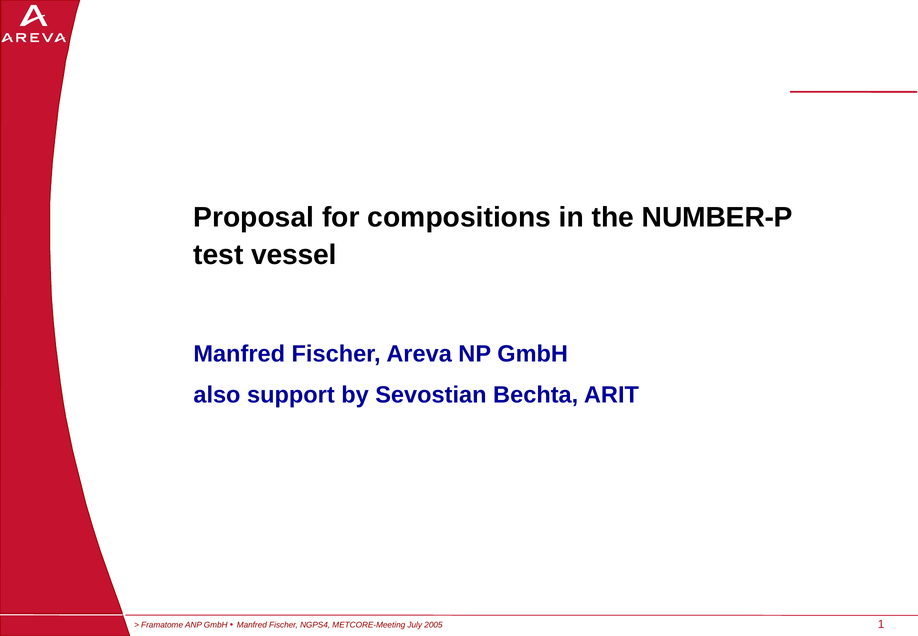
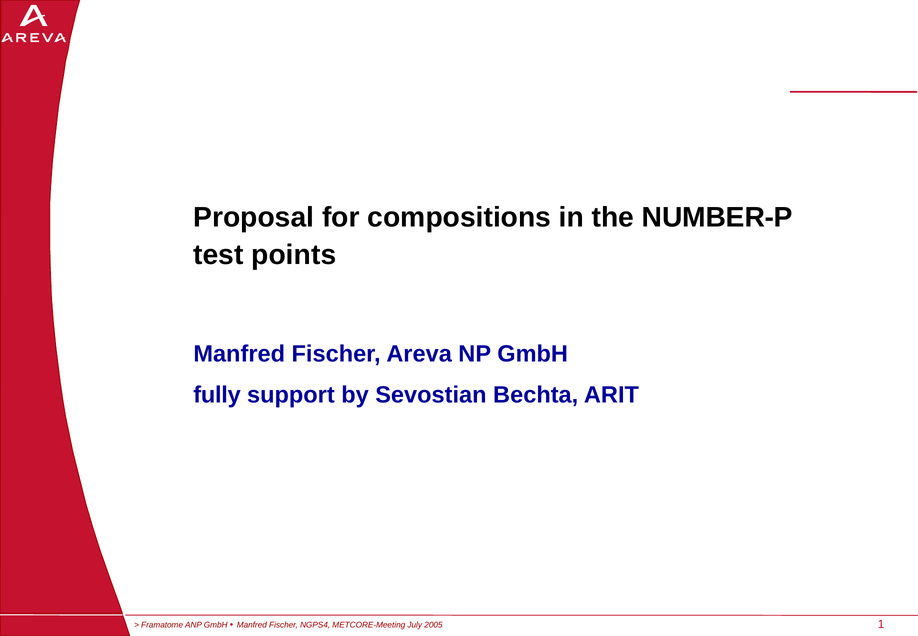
vessel: vessel -> points
also: also -> fully
